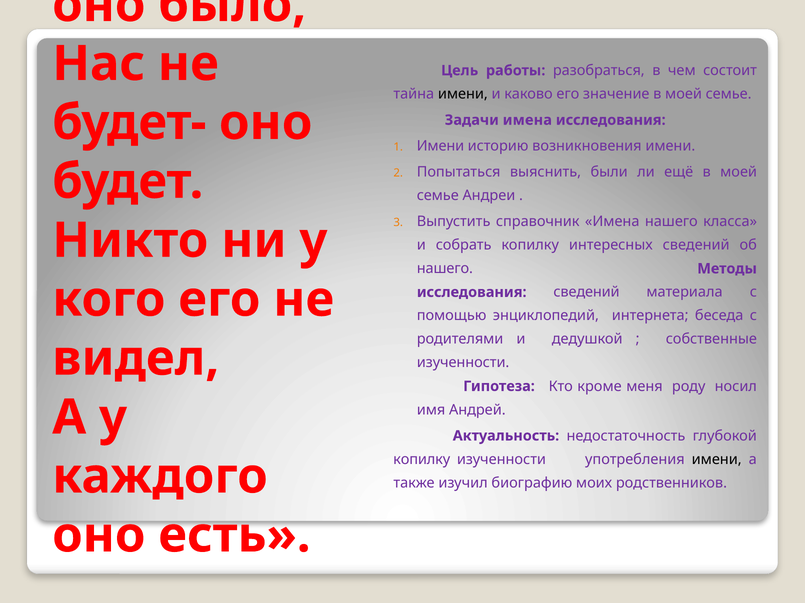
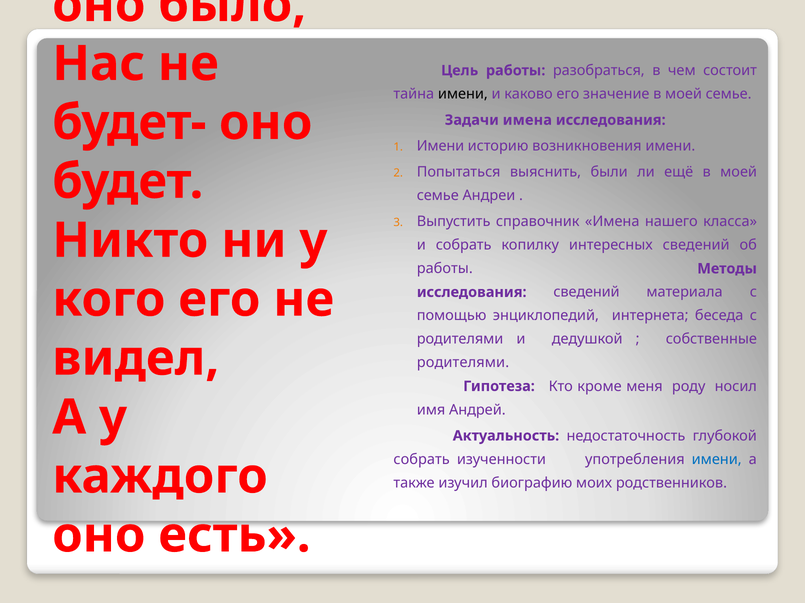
нашего at (445, 269): нашего -> работы
изученности at (463, 363): изученности -> родителями
копилку at (422, 460): копилку -> собрать
имени at (717, 460) colour: black -> blue
